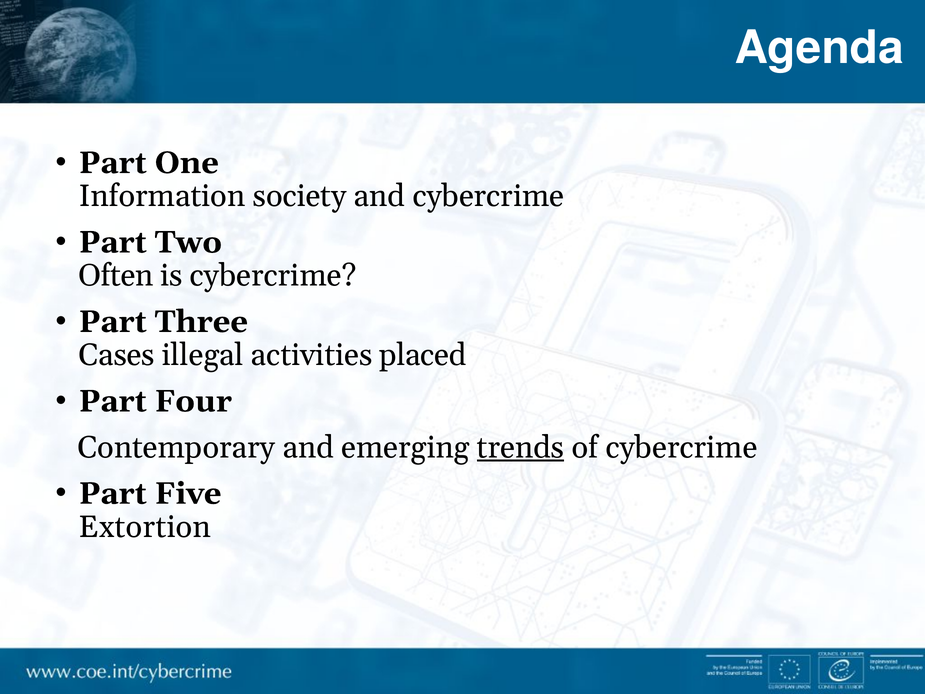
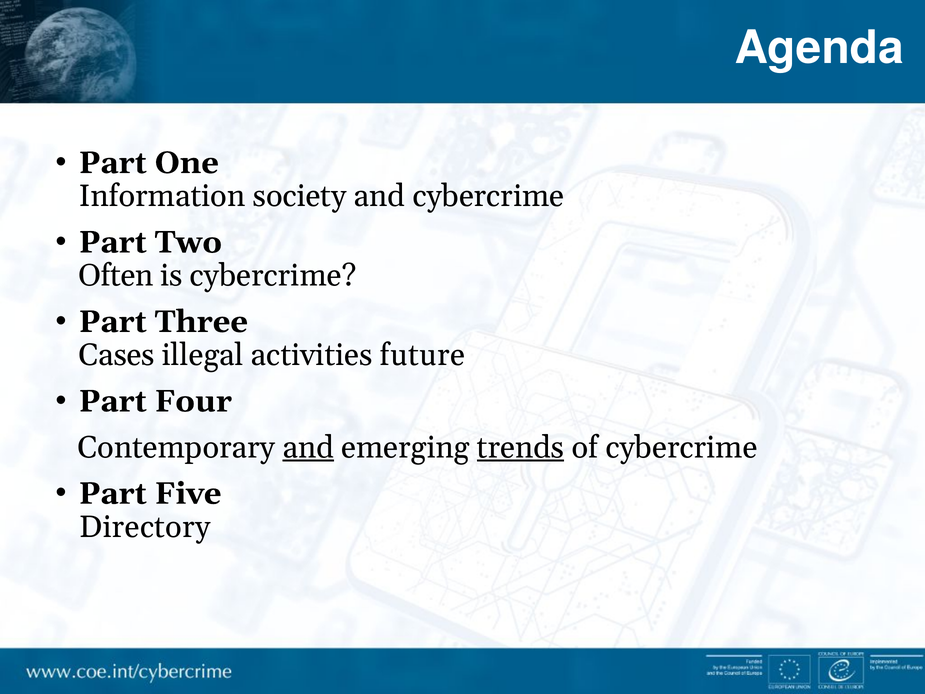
placed: placed -> future
and at (308, 447) underline: none -> present
Extortion: Extortion -> Directory
